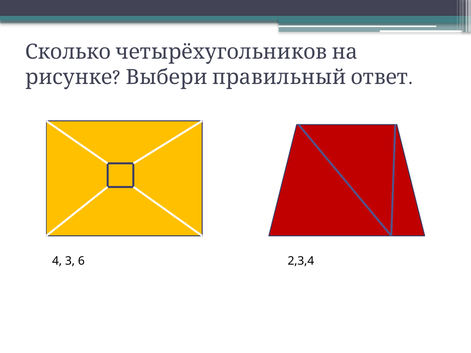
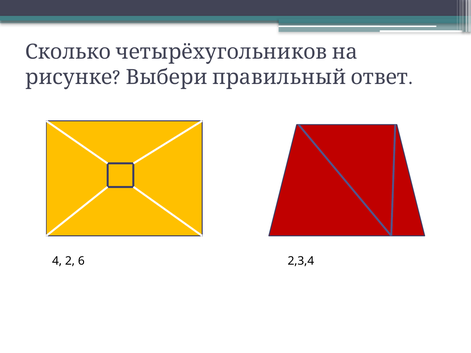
3: 3 -> 2
